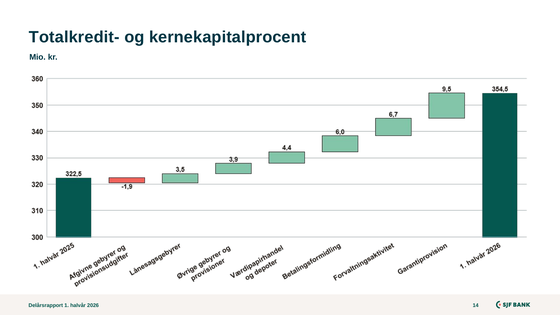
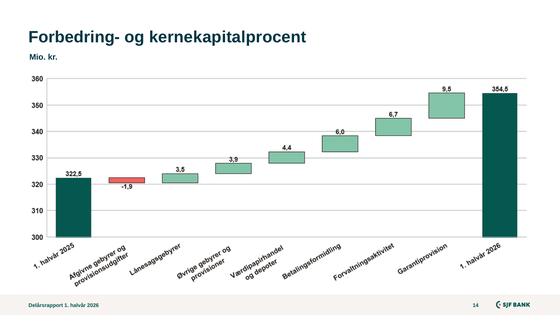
Totalkredit-: Totalkredit- -> Forbedring-
